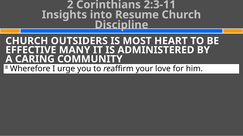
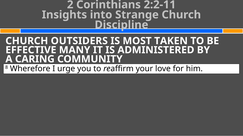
2:3-11: 2:3-11 -> 2:2-11
Resume: Resume -> Strange
HEART: HEART -> TAKEN
